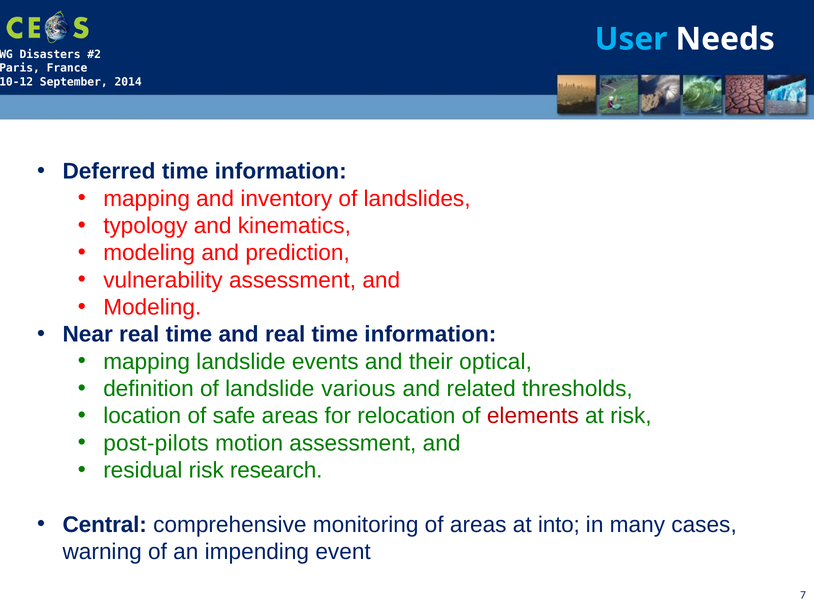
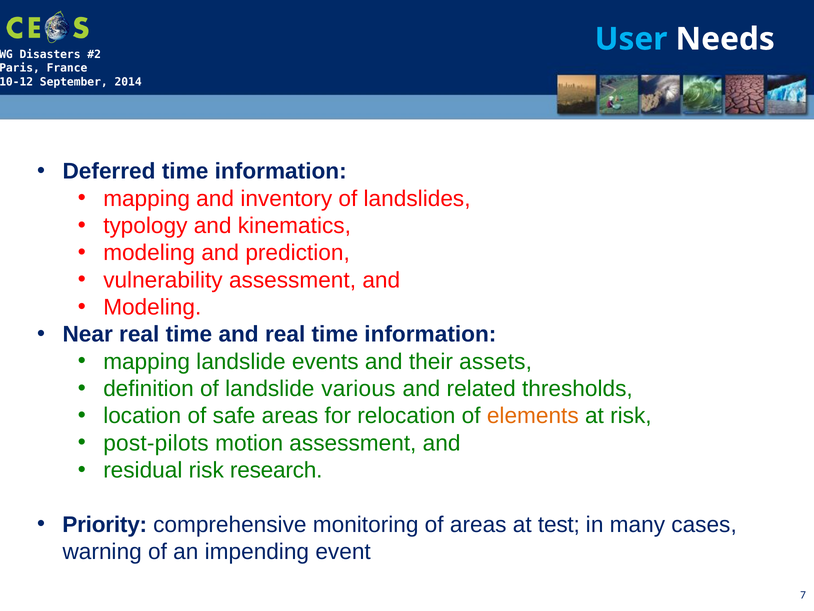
optical: optical -> assets
elements colour: red -> orange
Central: Central -> Priority
into: into -> test
